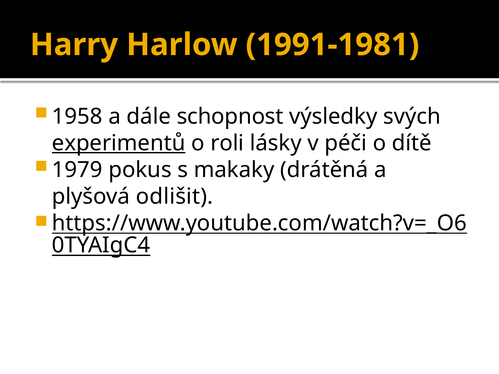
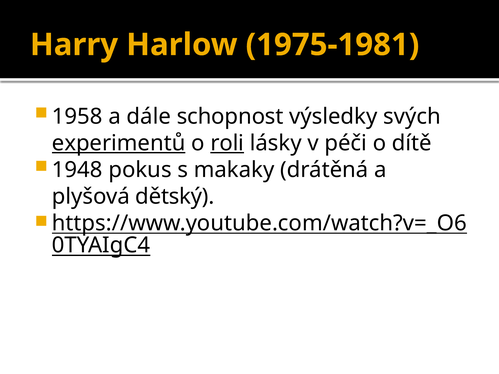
1991-1981: 1991-1981 -> 1975-1981
roli underline: none -> present
1979: 1979 -> 1948
odlišit: odlišit -> dětský
